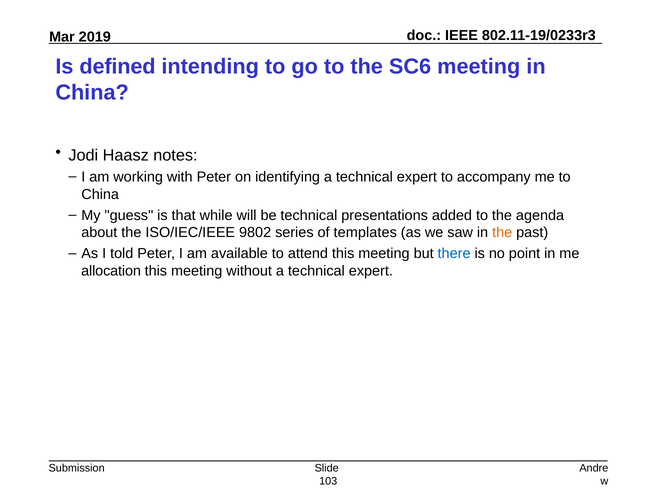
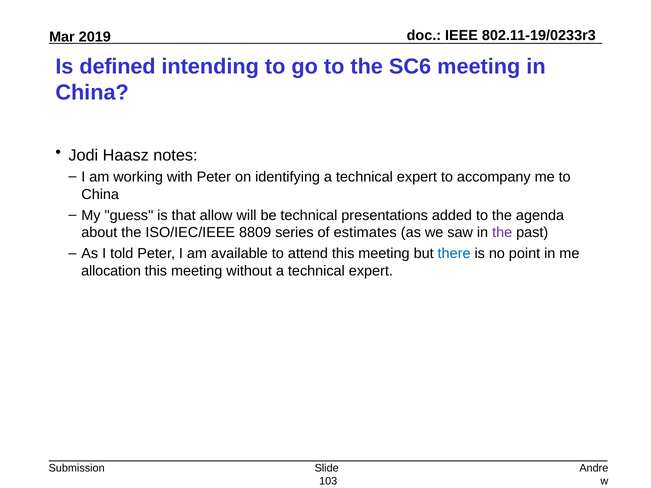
while: while -> allow
9802: 9802 -> 8809
templates: templates -> estimates
the at (502, 233) colour: orange -> purple
